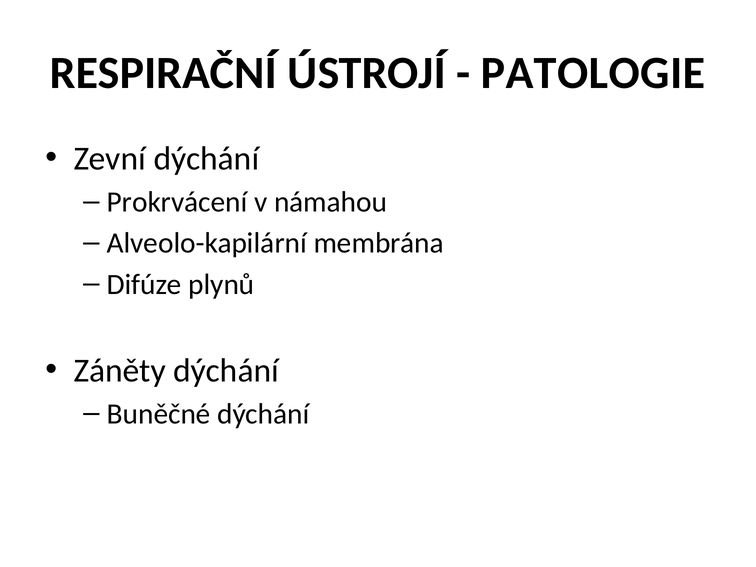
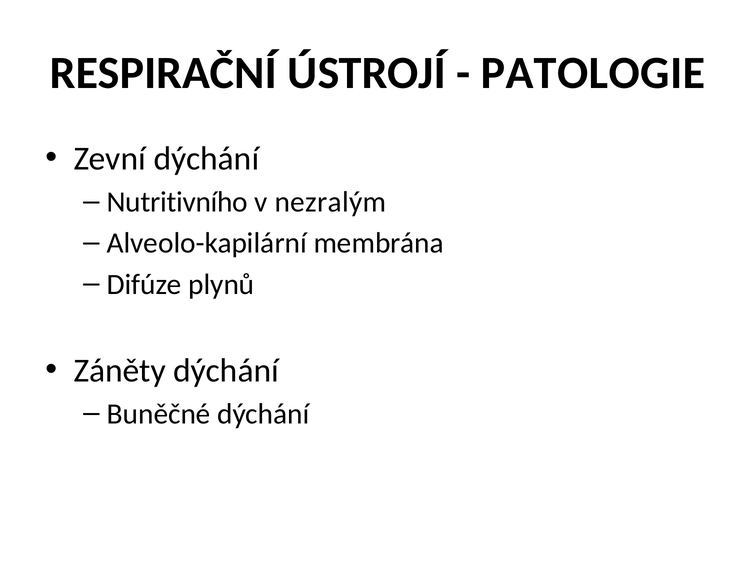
Prokrvácení: Prokrvácení -> Nutritivního
námahou: námahou -> nezralým
